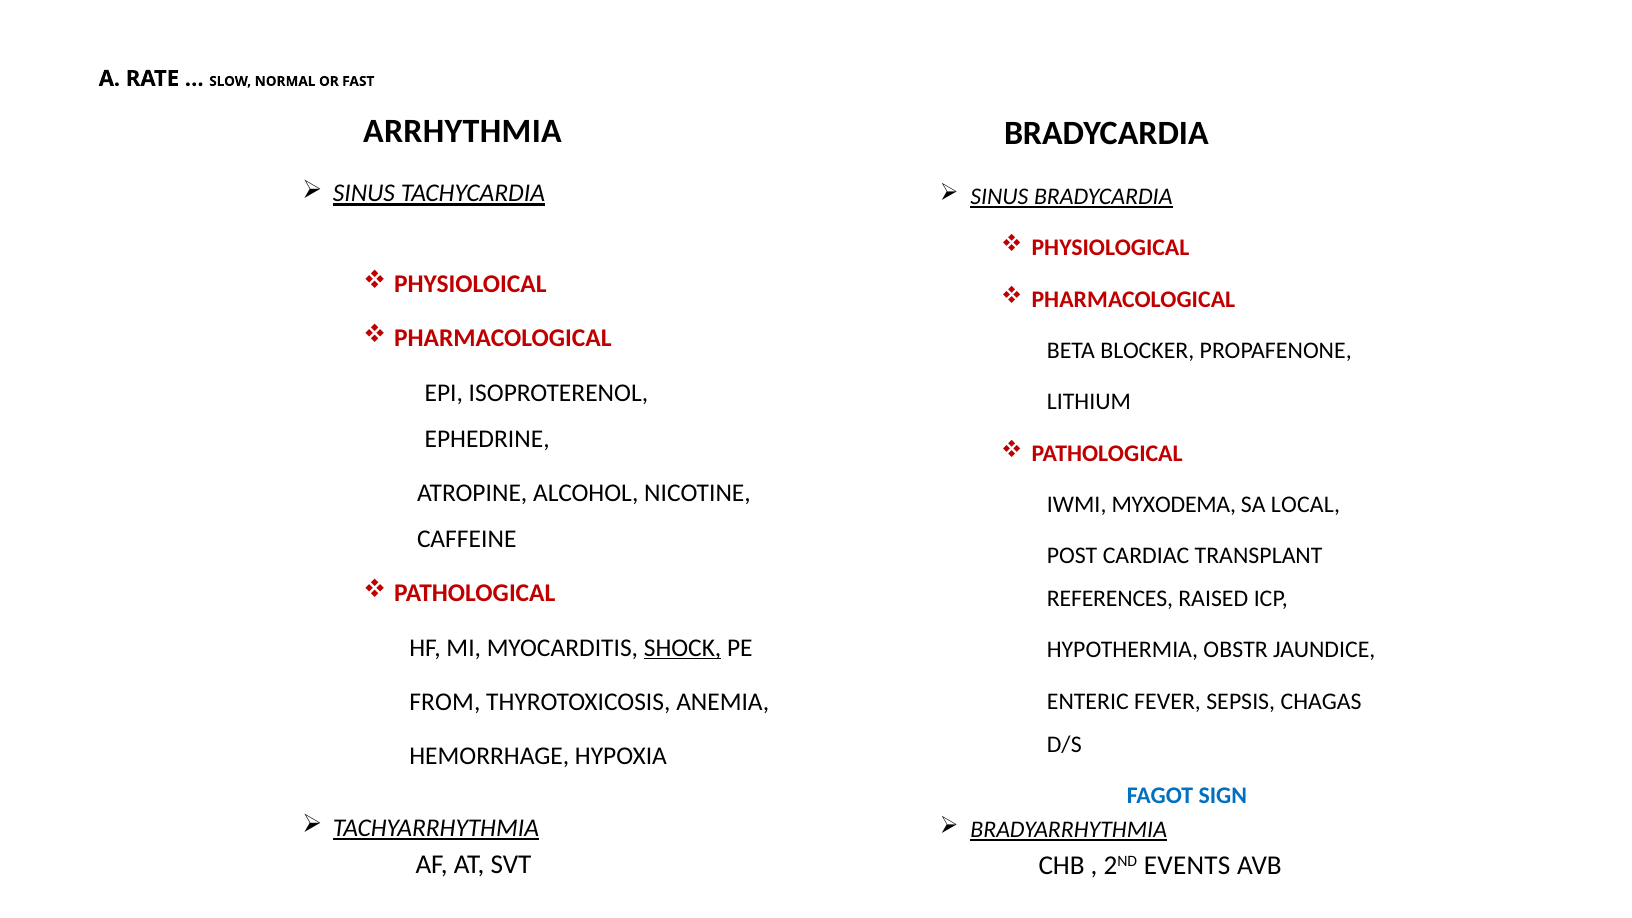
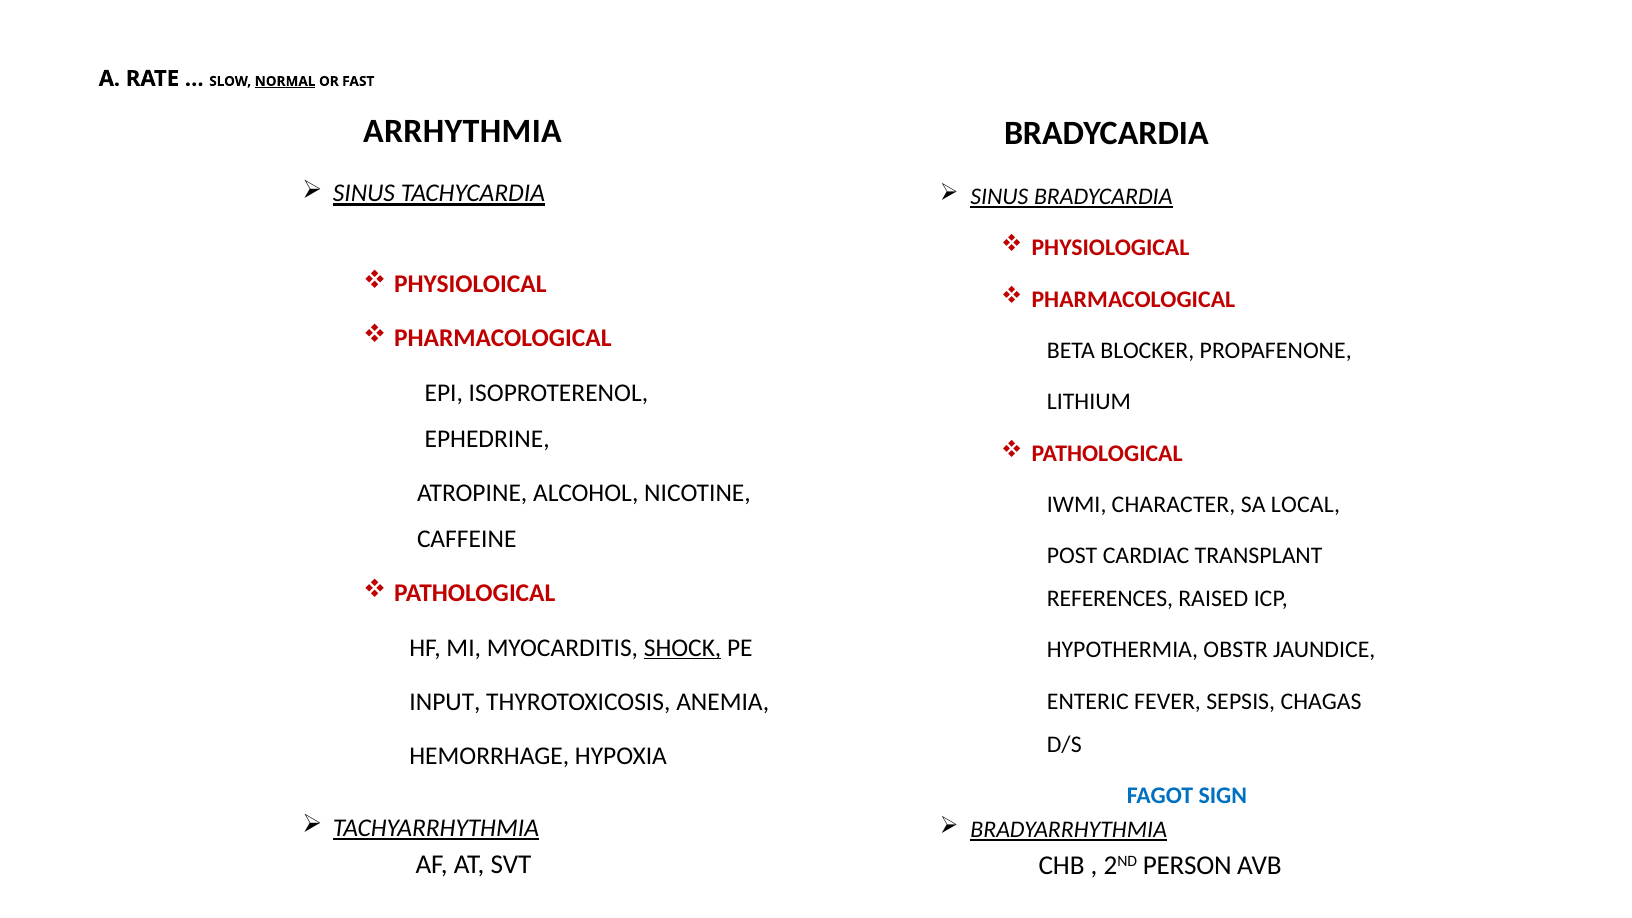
NORMAL underline: none -> present
MYXODEMA: MYXODEMA -> CHARACTER
FROM: FROM -> INPUT
EVENTS: EVENTS -> PERSON
